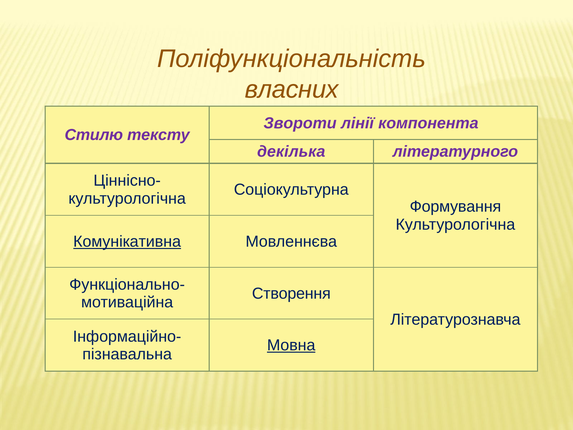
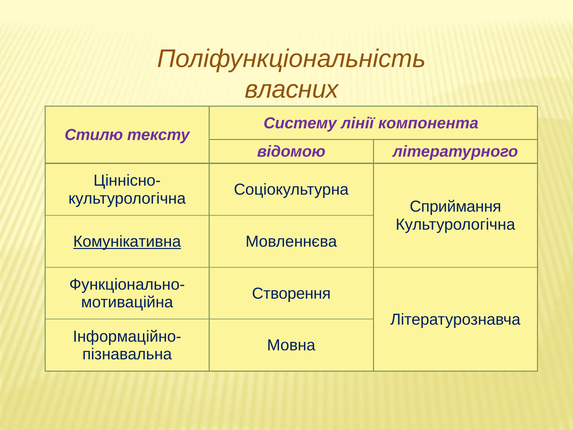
Звороти: Звороти -> Систему
декілька: декілька -> відомою
Формування: Формування -> Сприймання
Мовна underline: present -> none
